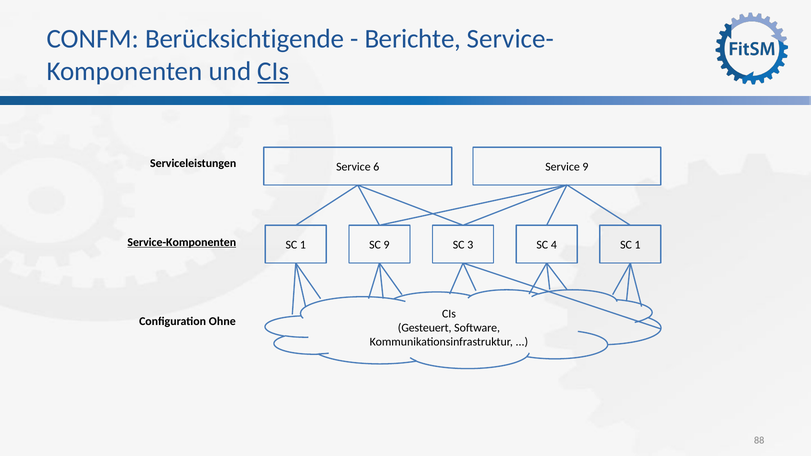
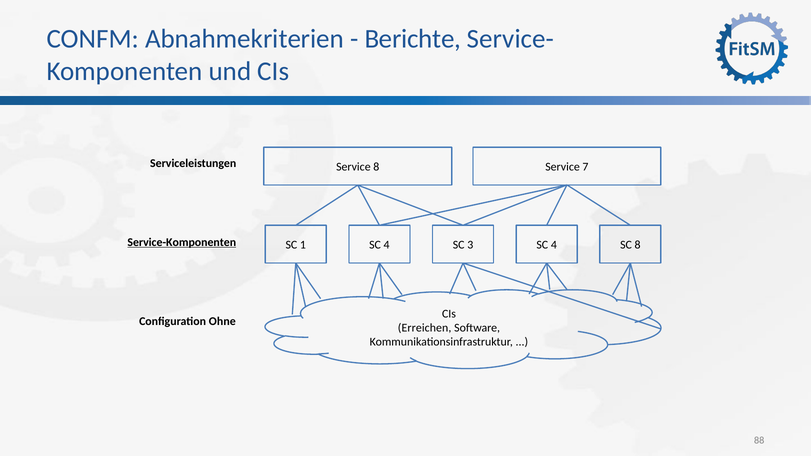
Berücksichtigende: Berücksichtigende -> Abnahmekriterien
CIs at (273, 71) underline: present -> none
Service 9: 9 -> 7
Service 6: 6 -> 8
1 SC 9: 9 -> 4
4 SC 1: 1 -> 8
Gesteuert: Gesteuert -> Erreichen
